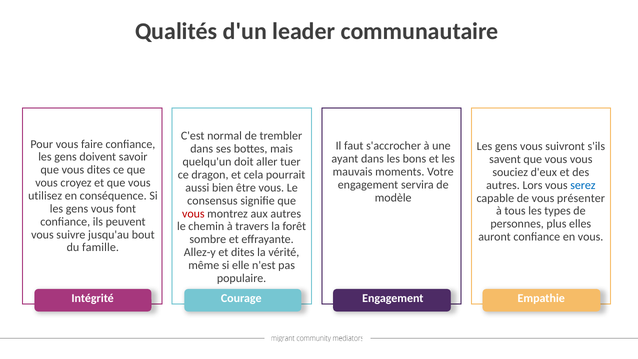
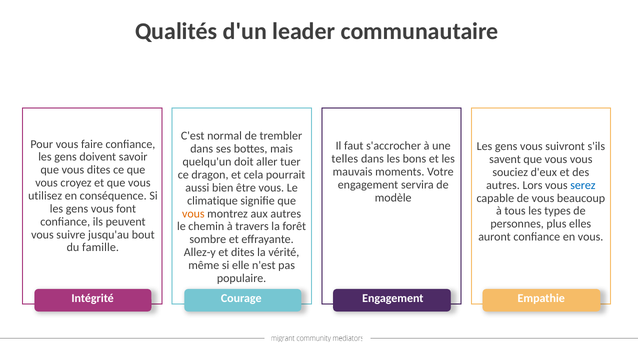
ayant: ayant -> telles
présenter: présenter -> beaucoup
consensus: consensus -> climatique
vous at (193, 214) colour: red -> orange
